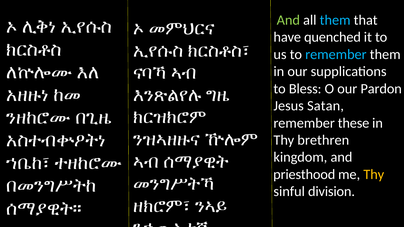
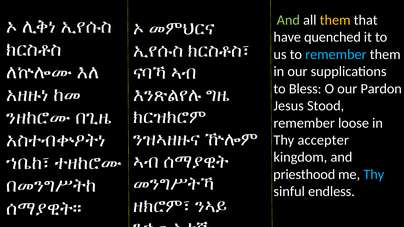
them at (335, 20) colour: light blue -> yellow
Satan: Satan -> Stood
these: these -> loose
brethren: brethren -> accepter
Thy at (374, 175) colour: yellow -> light blue
division: division -> endless
